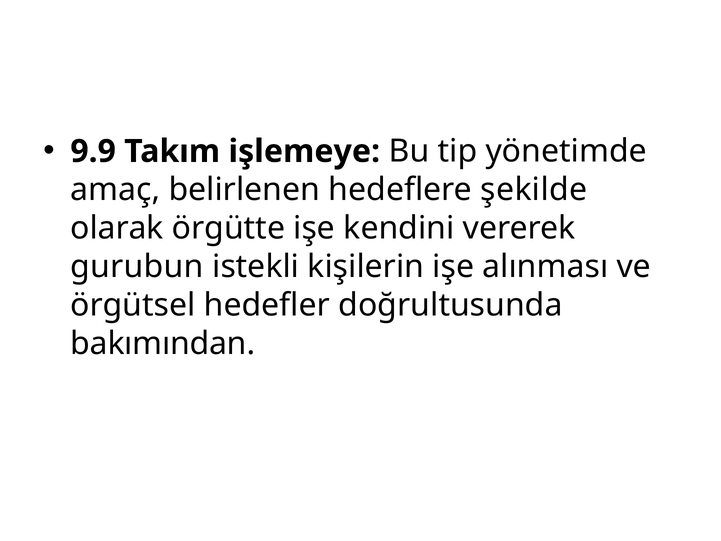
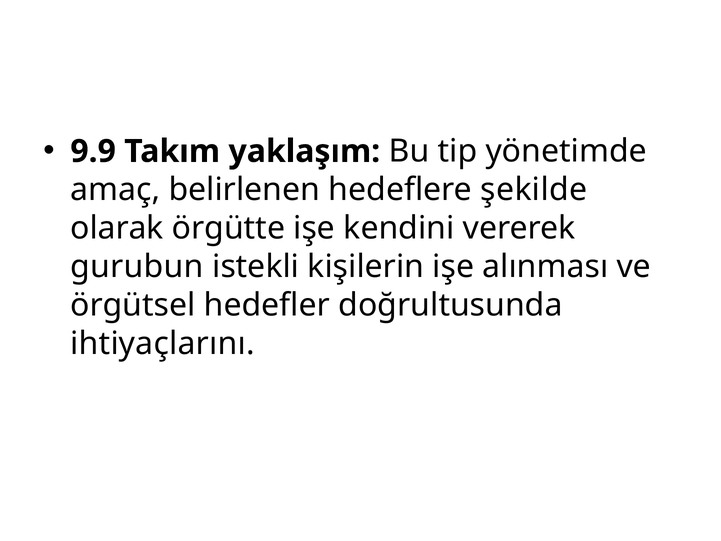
işlemeye: işlemeye -> yaklaşım
bakımından: bakımından -> ihtiyaçlarını
